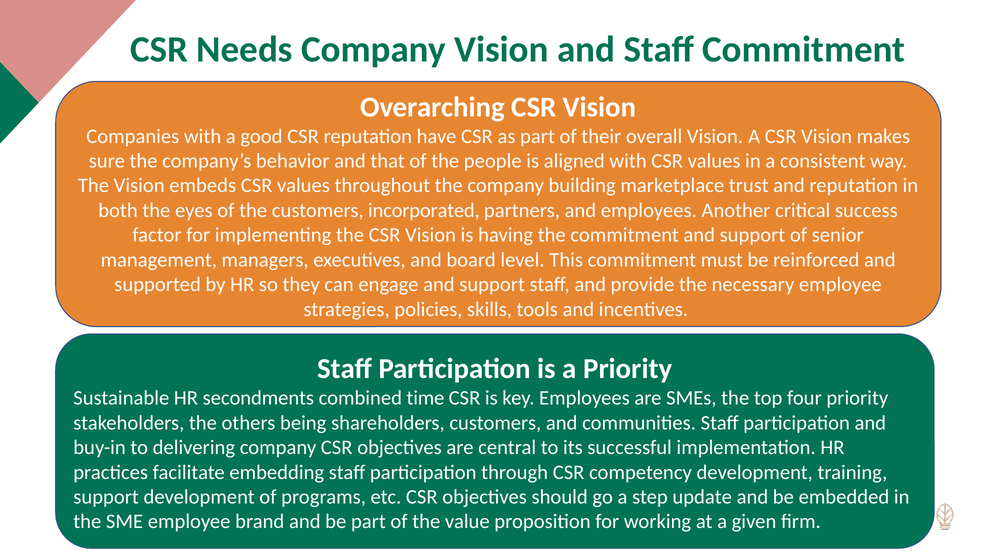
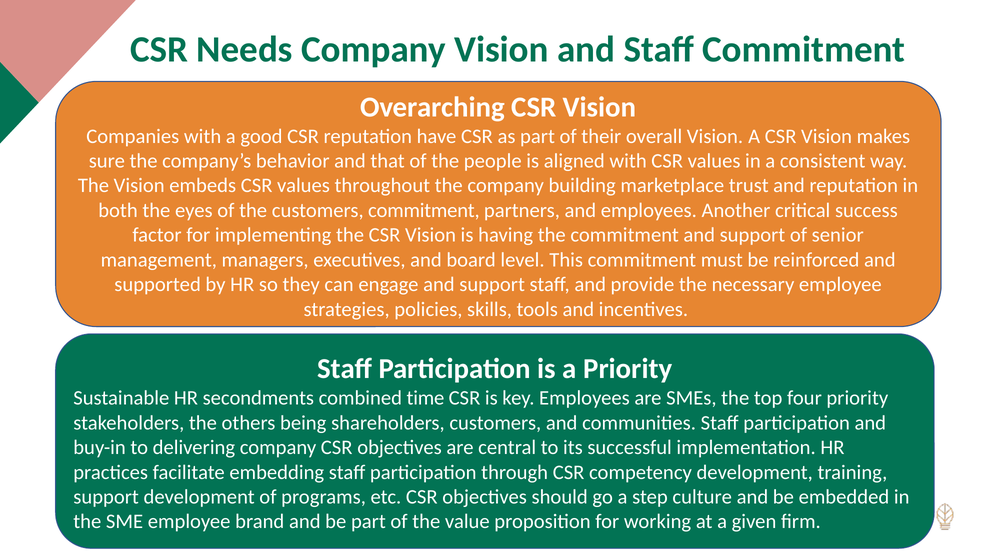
customers incorporated: incorporated -> commitment
update: update -> culture
